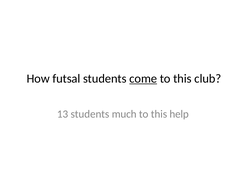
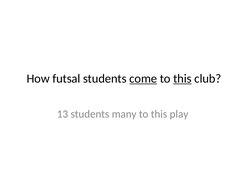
this at (182, 79) underline: none -> present
much: much -> many
help: help -> play
